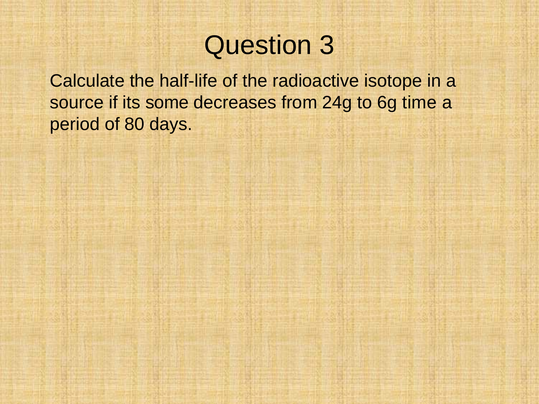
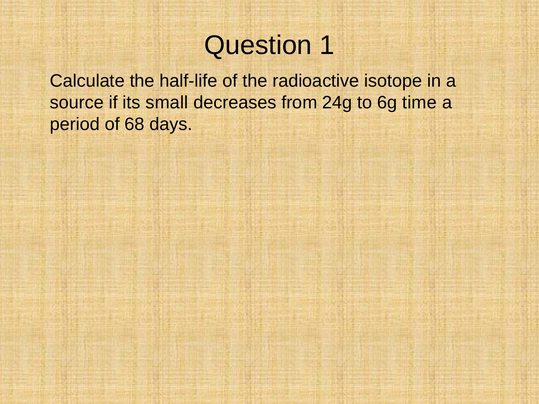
3: 3 -> 1
some: some -> small
80: 80 -> 68
